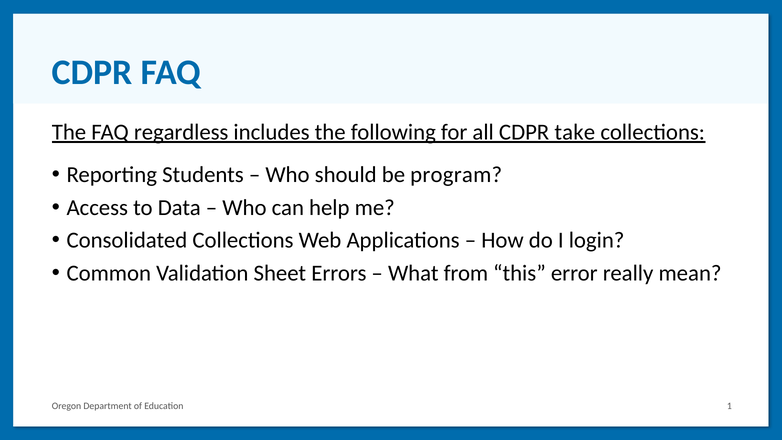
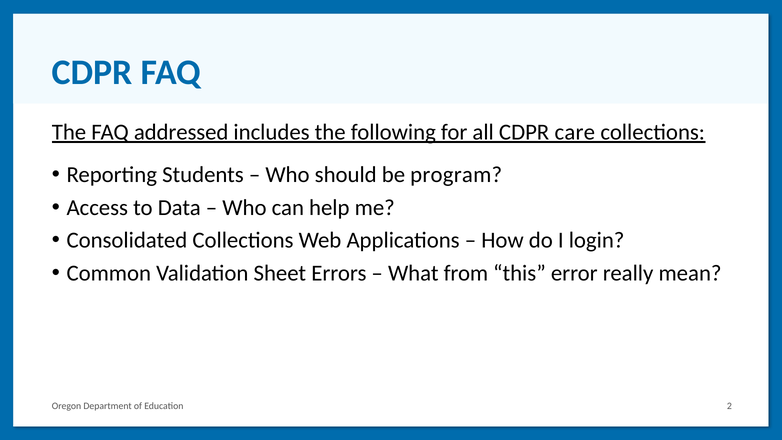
regardless: regardless -> addressed
take: take -> care
1: 1 -> 2
